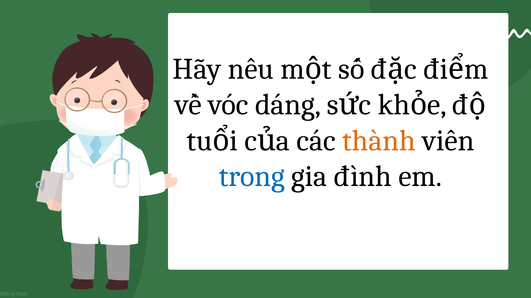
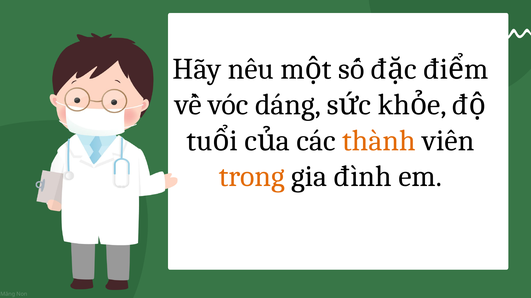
trong colour: blue -> orange
